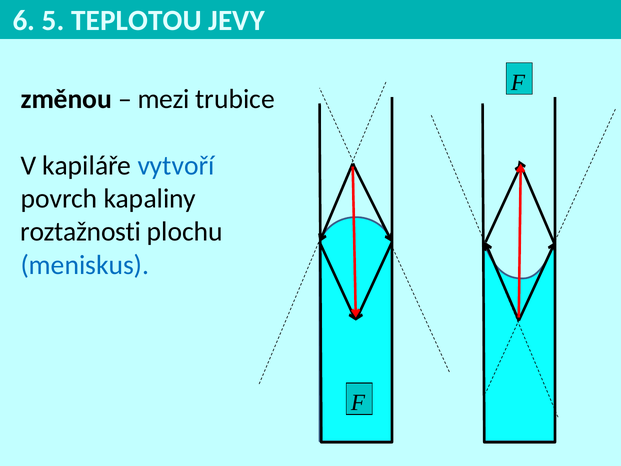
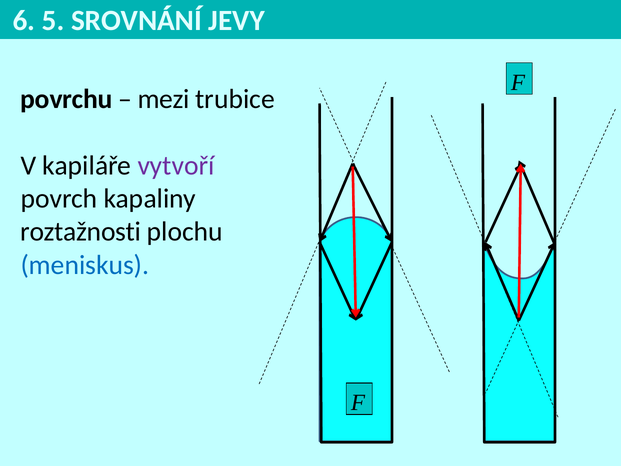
TEPLOTOU: TEPLOTOU -> SROVNÁNÍ
změnou: změnou -> povrchu
vytvoří colour: blue -> purple
